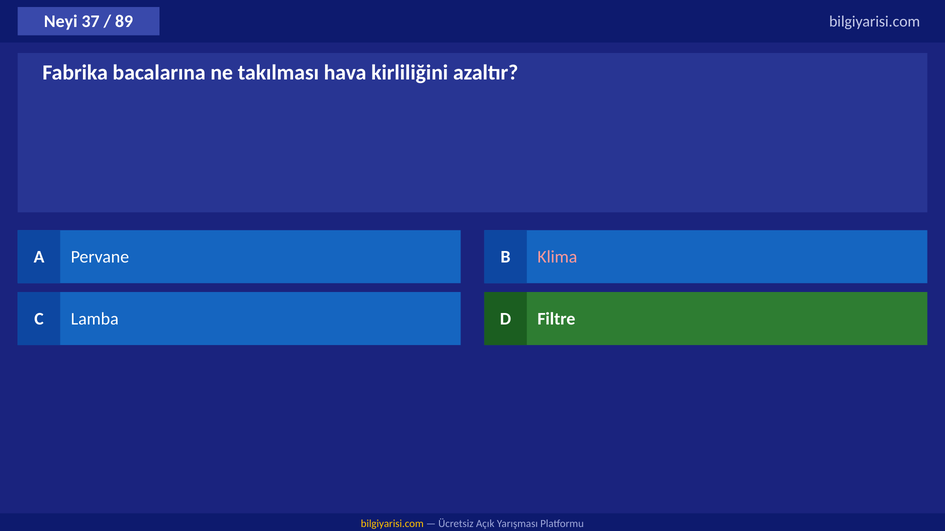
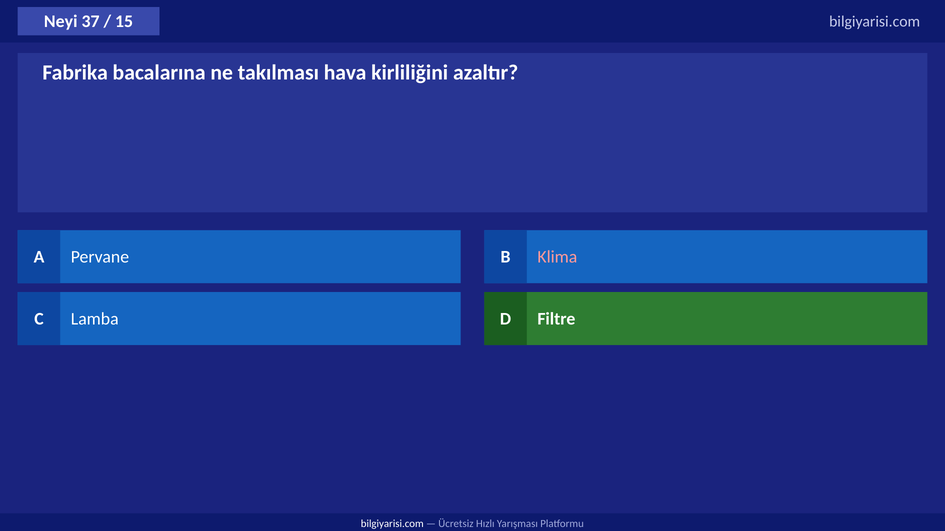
89: 89 -> 15
bilgiyarisi.com at (392, 524) colour: yellow -> white
Açık: Açık -> Hızlı
